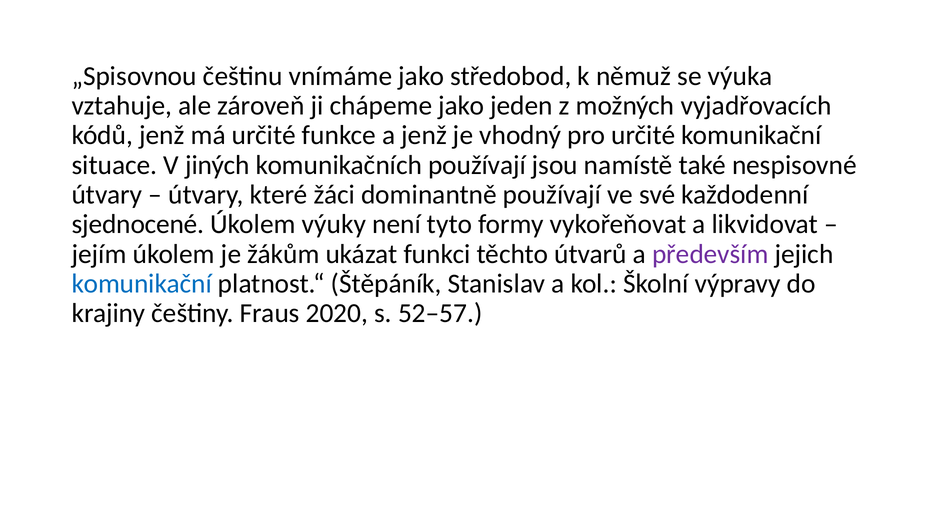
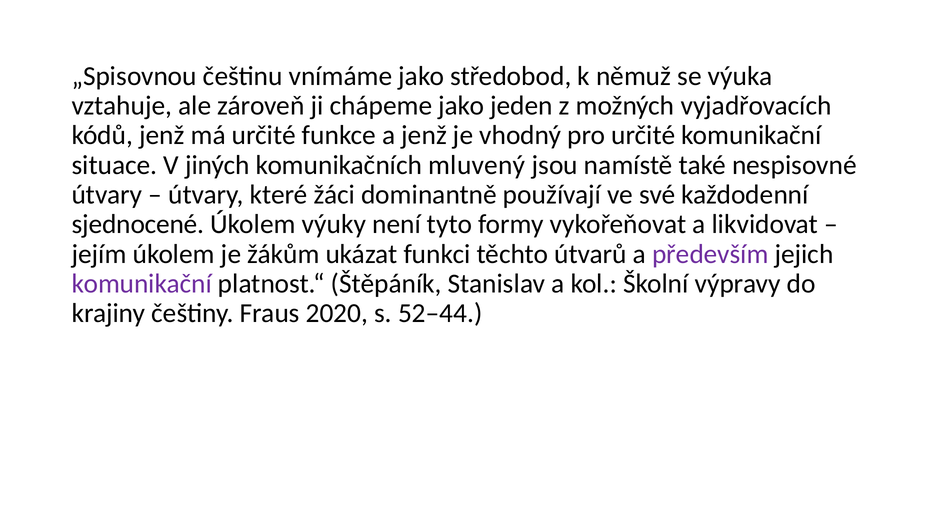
komunikačních používají: používají -> mluvený
komunikační at (142, 283) colour: blue -> purple
52–57: 52–57 -> 52–44
